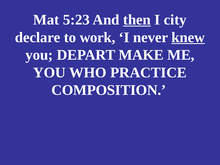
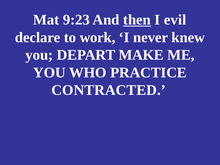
5:23: 5:23 -> 9:23
city: city -> evil
knew underline: present -> none
COMPOSITION: COMPOSITION -> CONTRACTED
